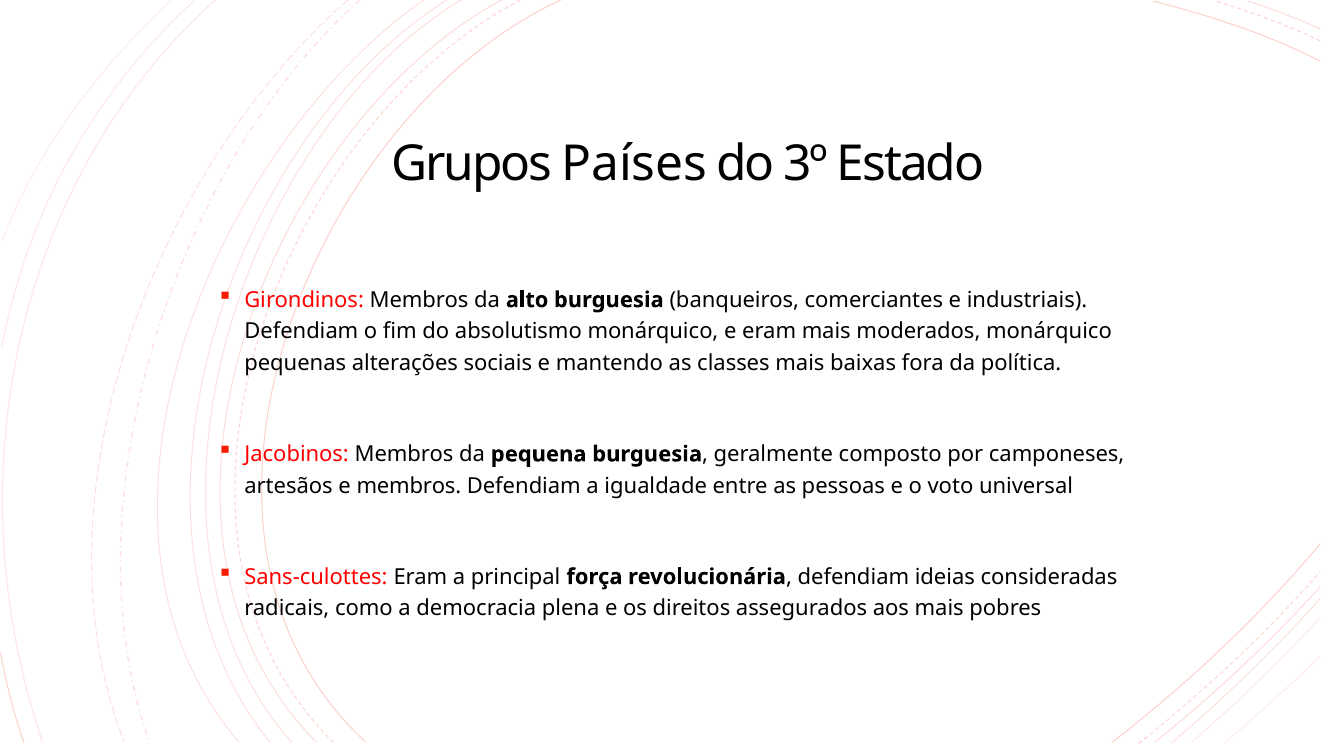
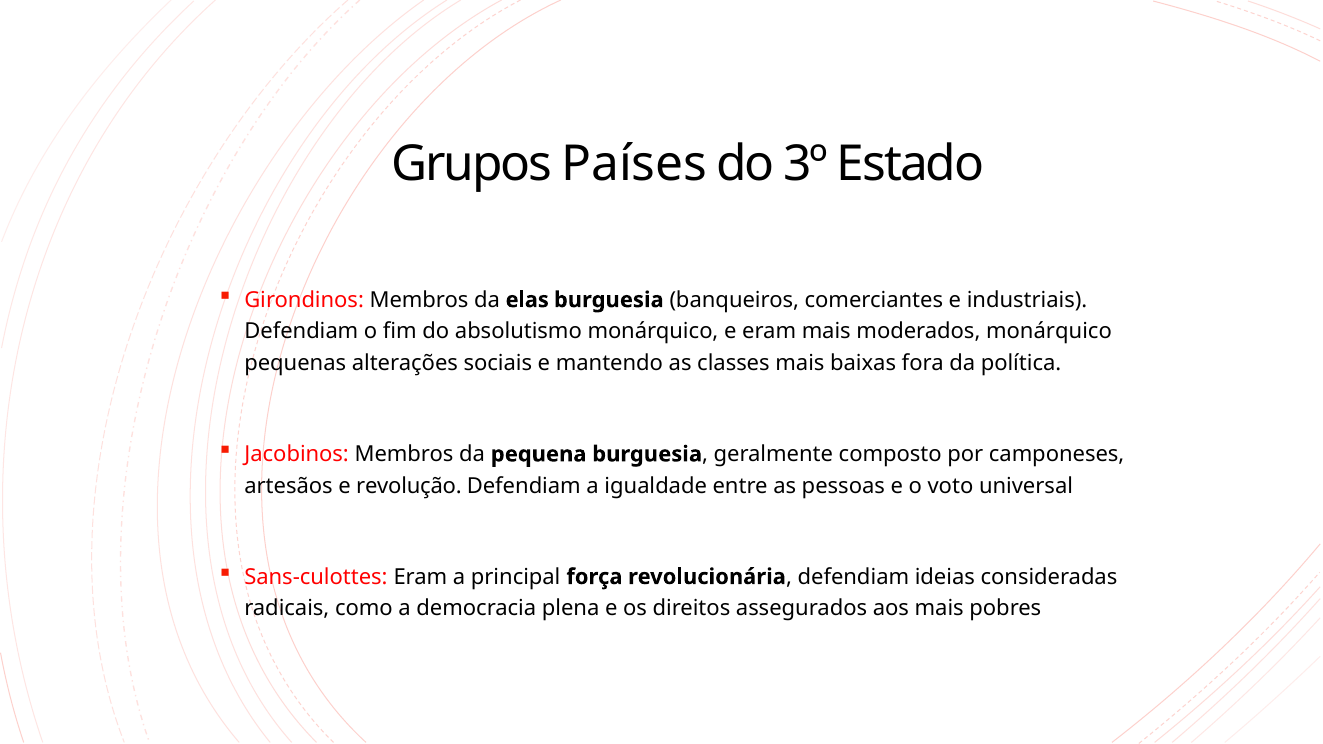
alto: alto -> elas
e membros: membros -> revolução
